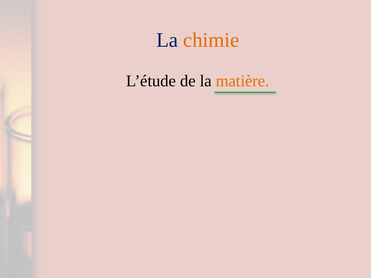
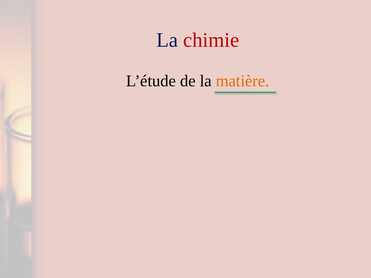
chimie colour: orange -> red
